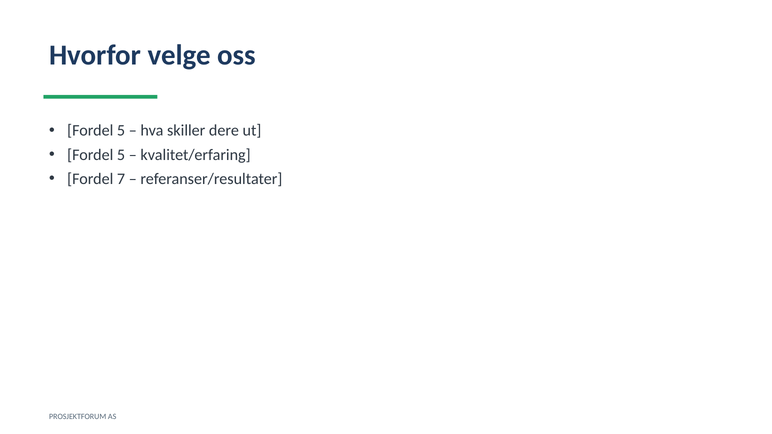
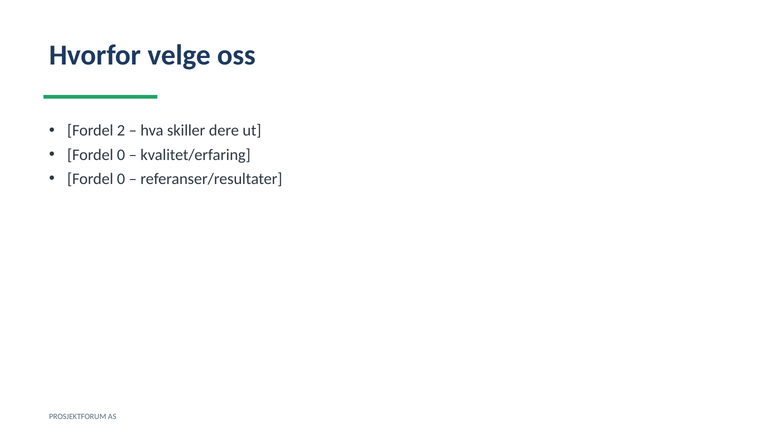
5 at (121, 131): 5 -> 2
5 at (121, 155): 5 -> 0
7 at (121, 179): 7 -> 0
